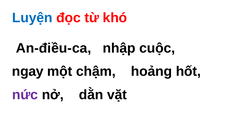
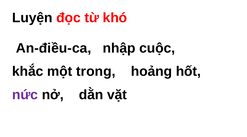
Luyện colour: blue -> black
ngay: ngay -> khắc
chậm: chậm -> trong
